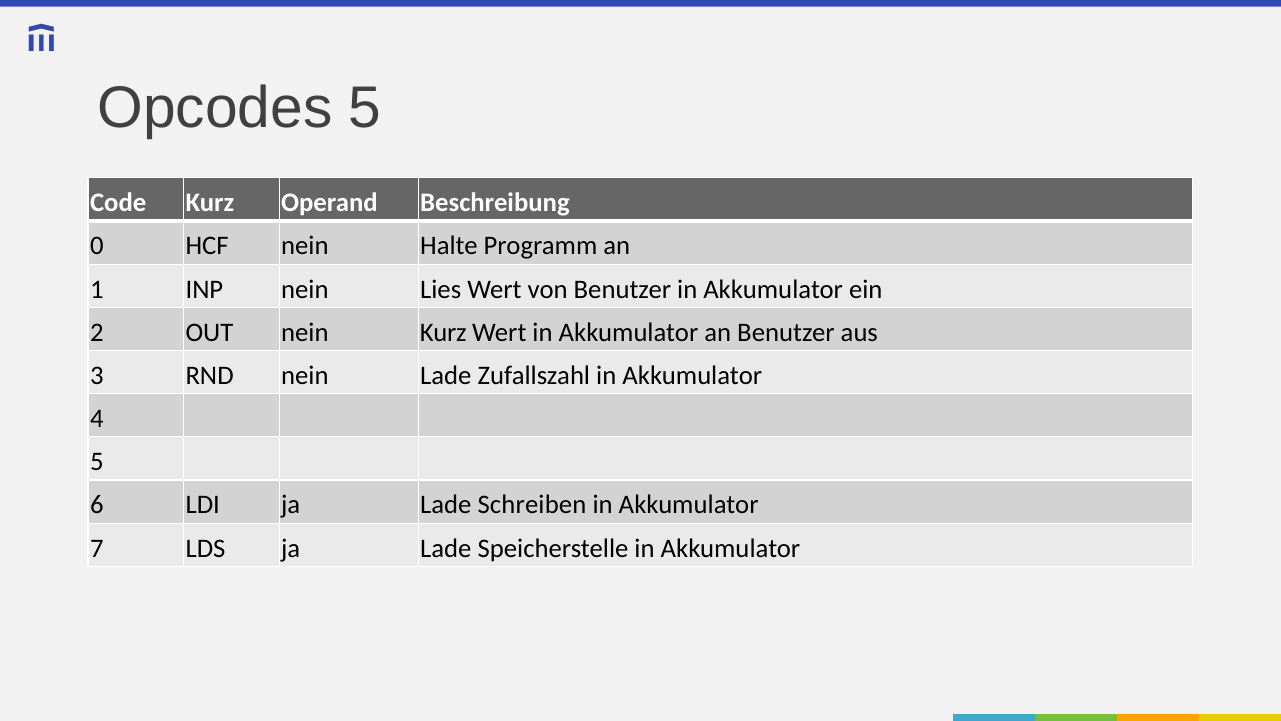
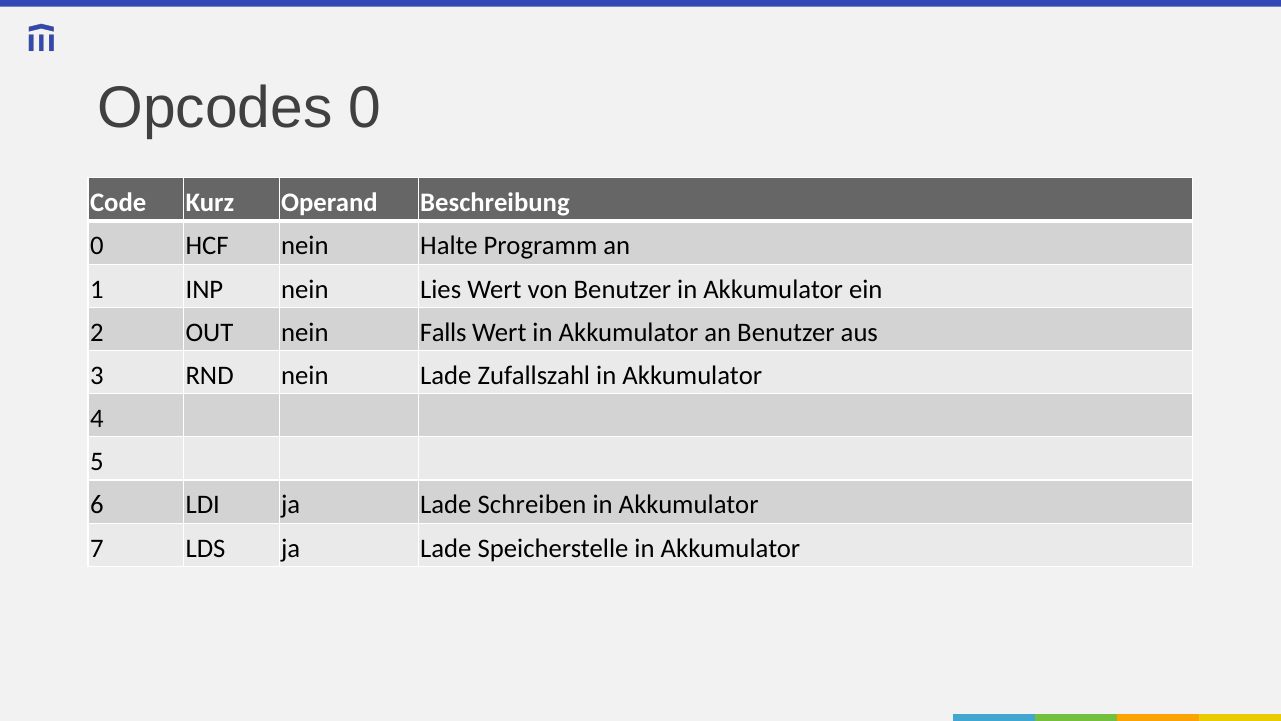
Opcodes 5: 5 -> 0
nein Kurz: Kurz -> Falls
